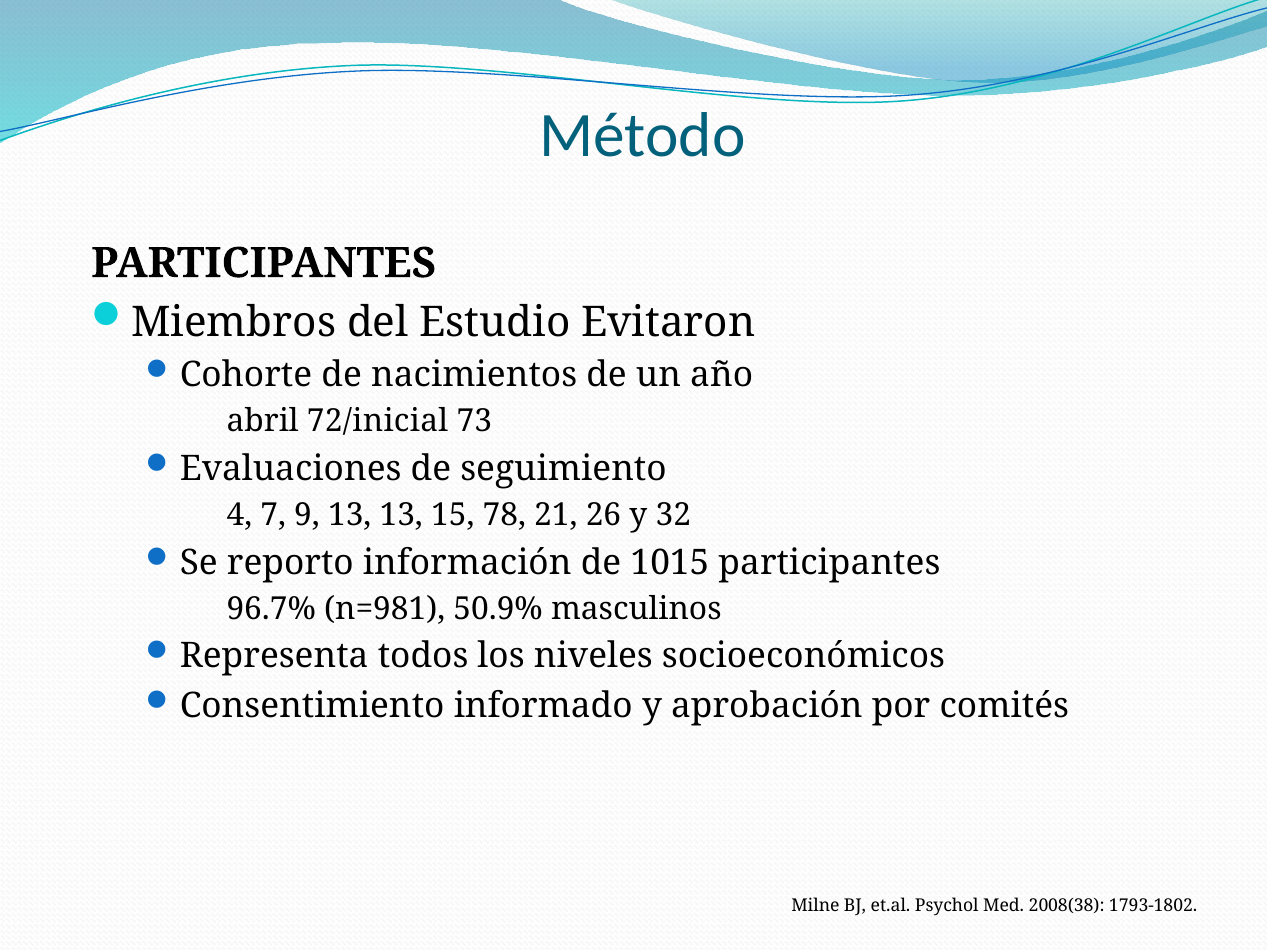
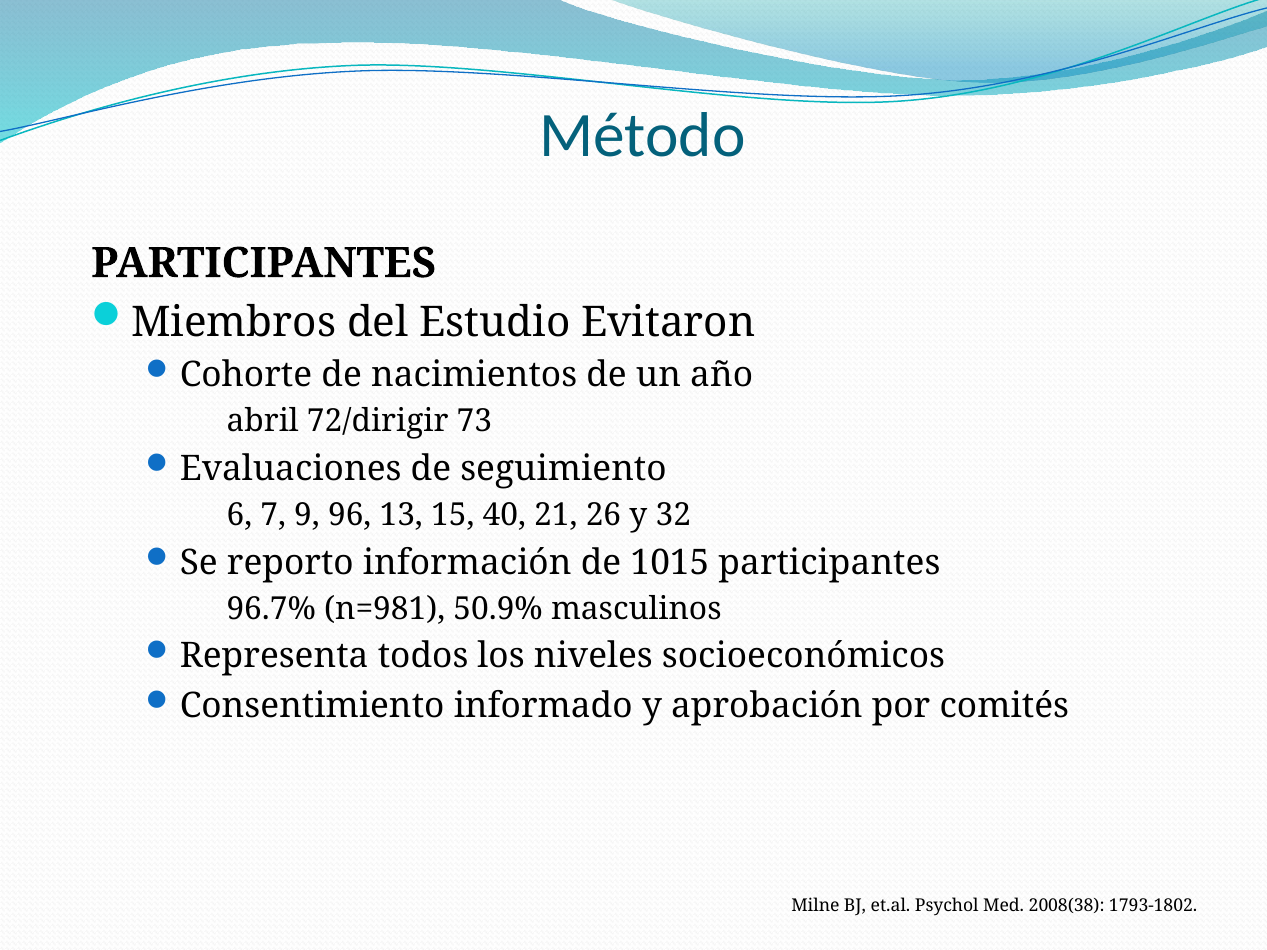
72/inicial: 72/inicial -> 72/dirigir
4: 4 -> 6
9 13: 13 -> 96
78: 78 -> 40
